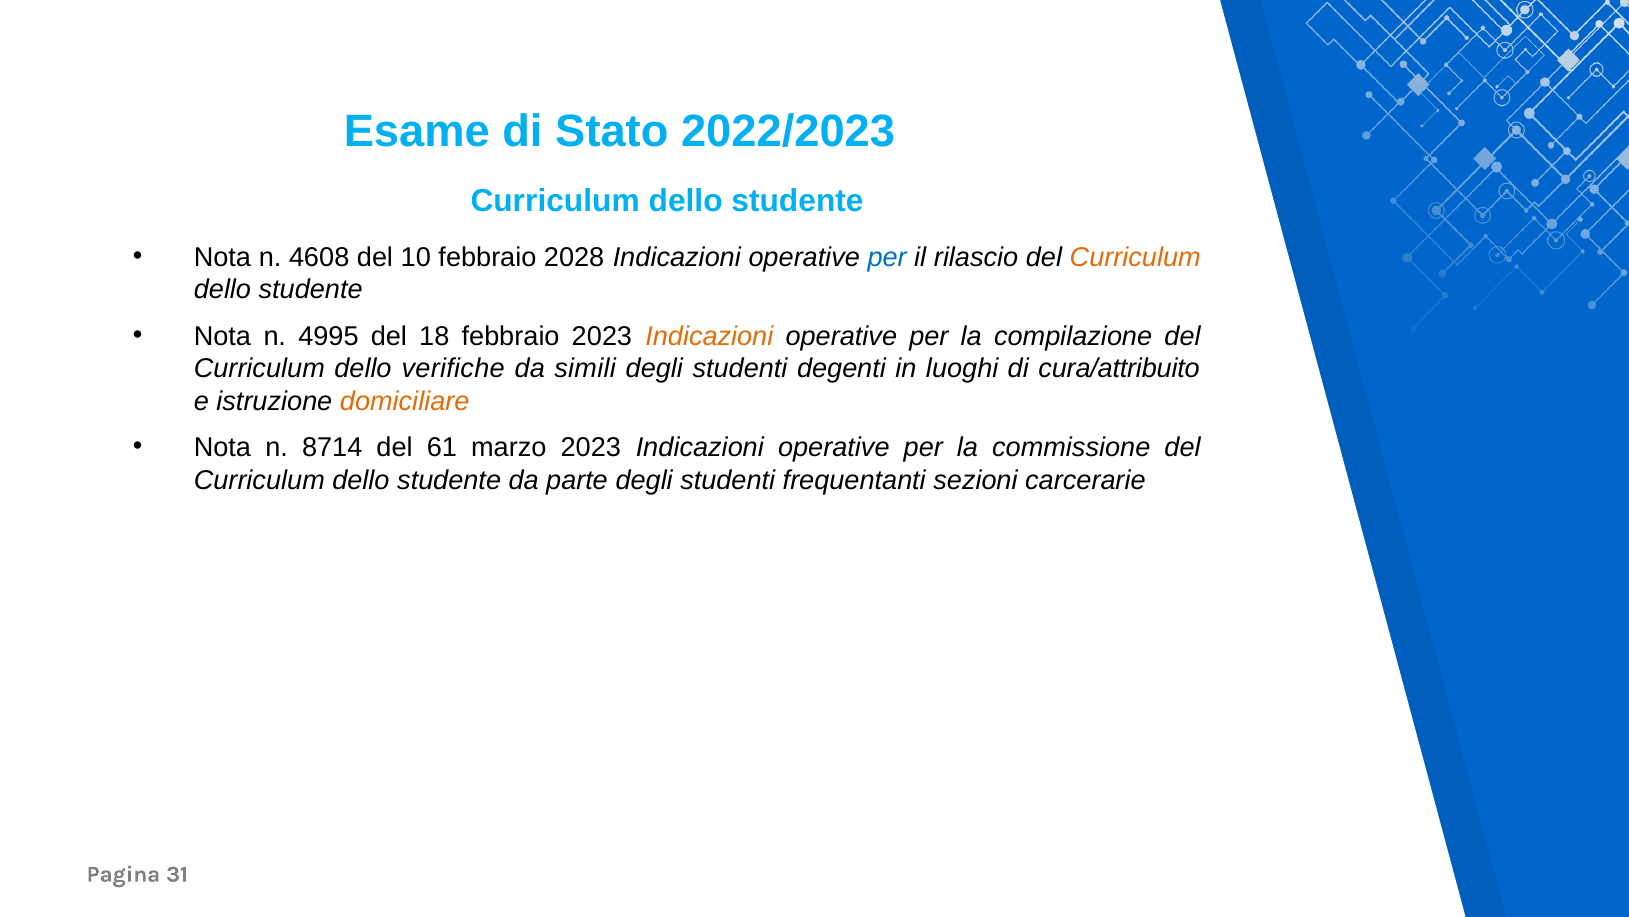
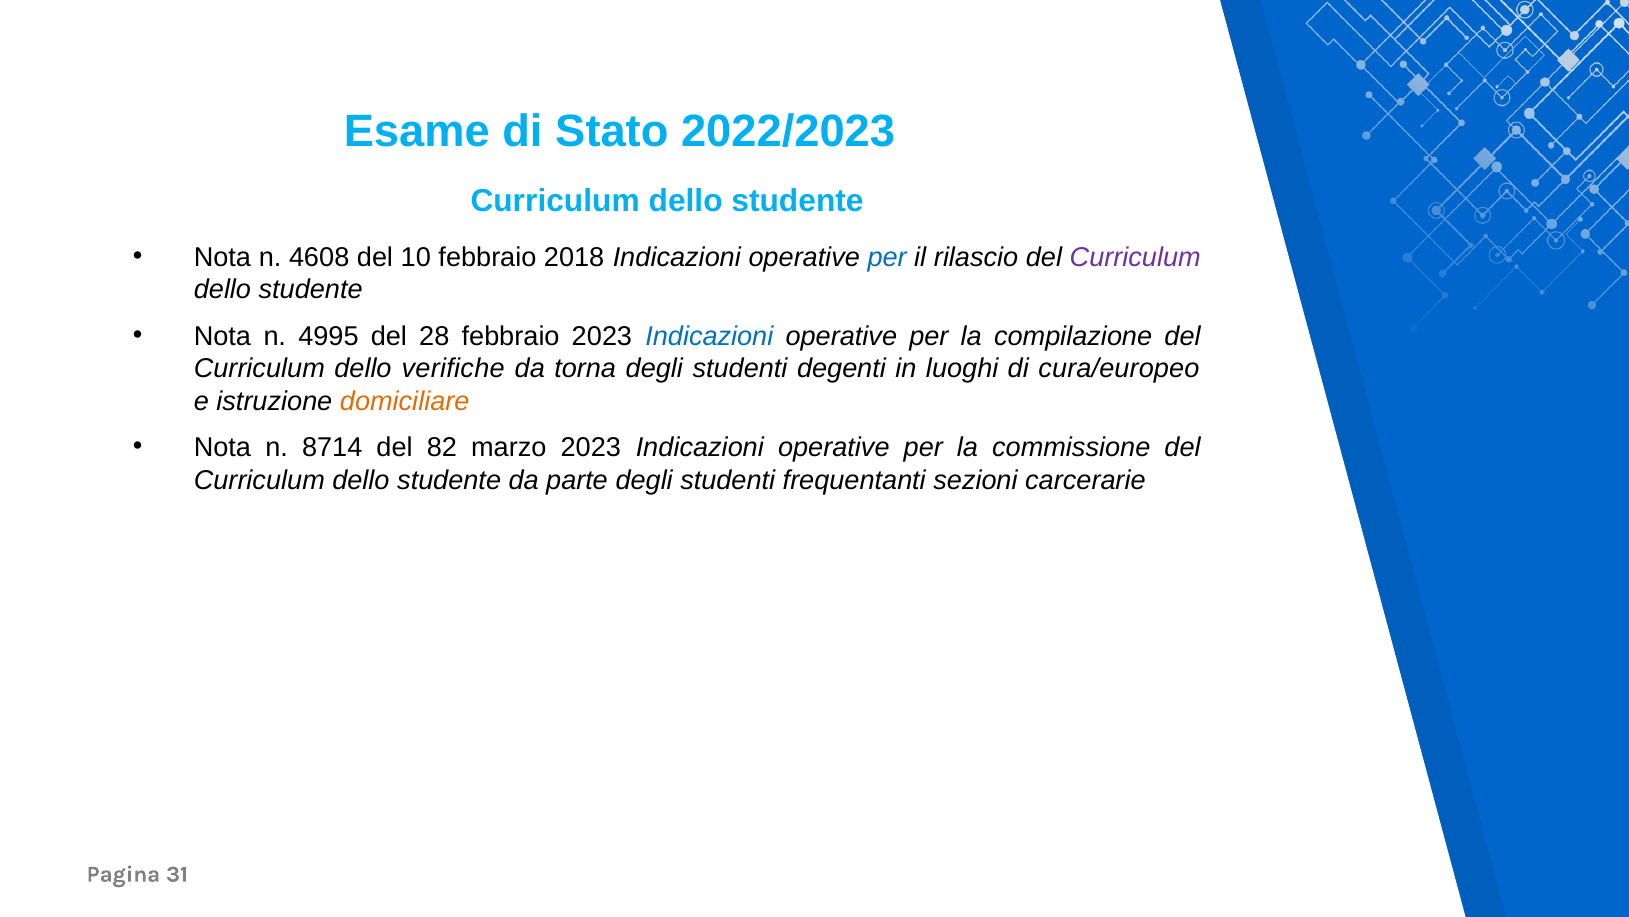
2028: 2028 -> 2018
Curriculum at (1135, 257) colour: orange -> purple
18: 18 -> 28
Indicazioni at (709, 336) colour: orange -> blue
simili: simili -> torna
cura/attribuito: cura/attribuito -> cura/europeo
61: 61 -> 82
